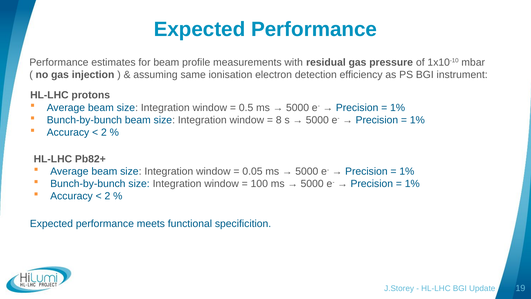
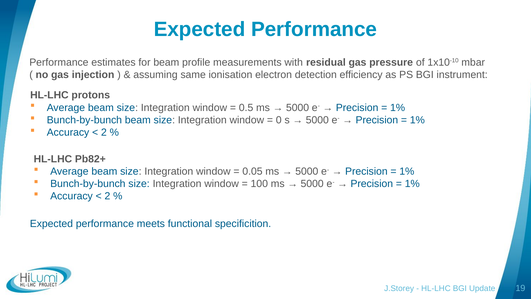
8: 8 -> 0
